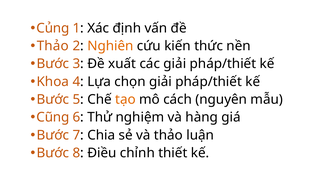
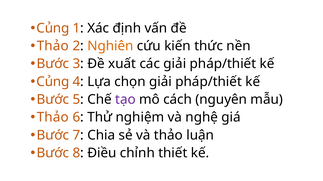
Khoa at (53, 82): Khoa -> Củng
tạo colour: orange -> purple
Cũng at (53, 118): Cũng -> Thảo
hàng: hàng -> nghệ
